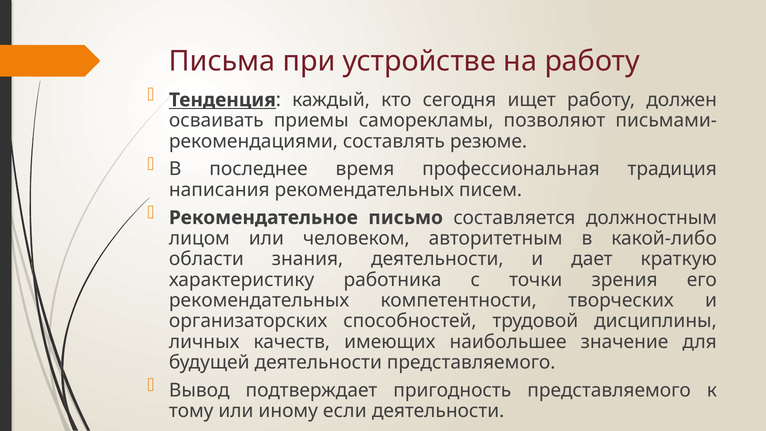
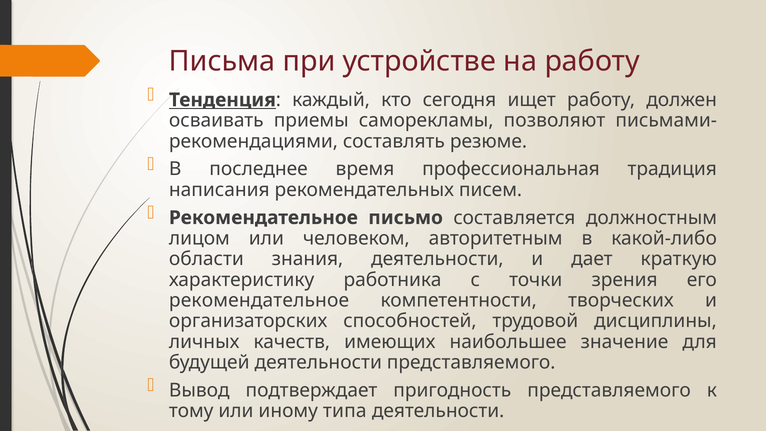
рекомендательных at (259, 300): рекомендательных -> рекомендательное
если: если -> типа
